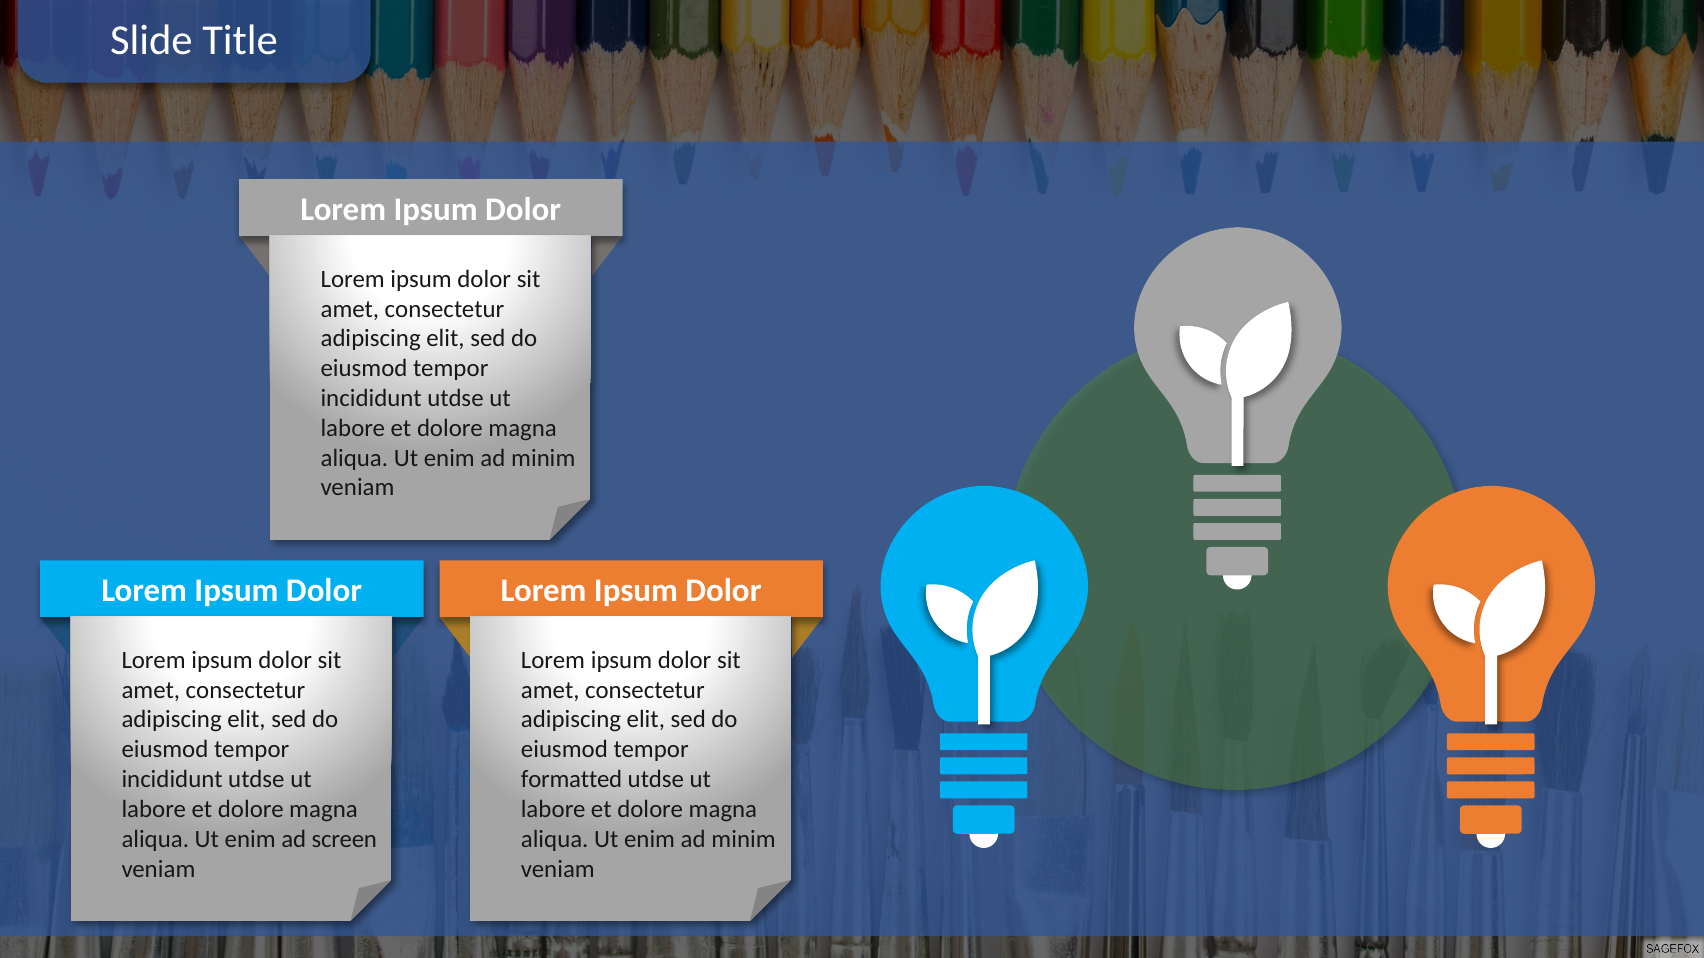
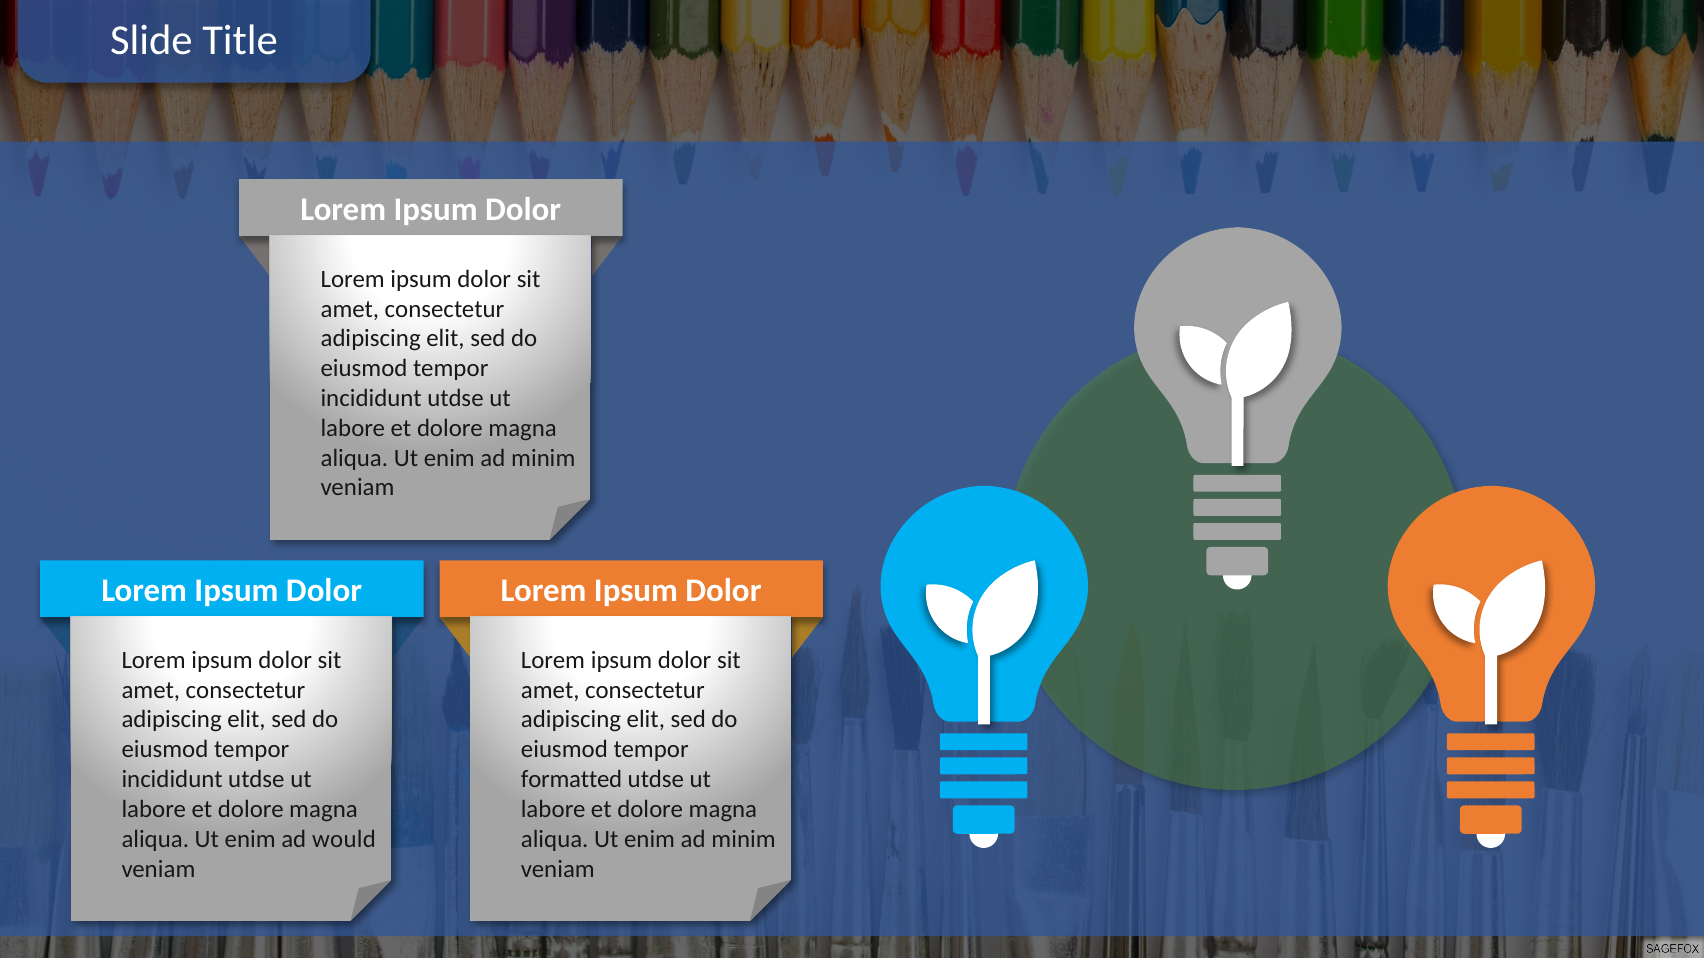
screen: screen -> would
